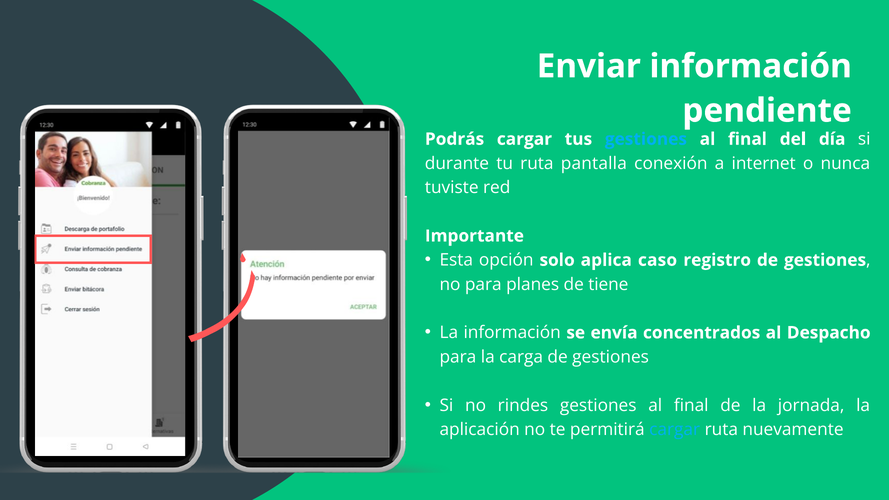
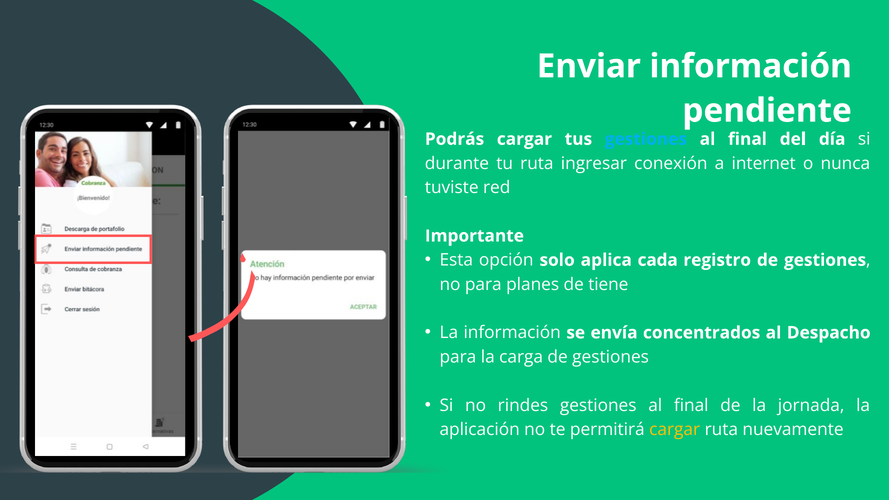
pantalla: pantalla -> ingresar
caso: caso -> cada
cargar at (675, 430) colour: light blue -> yellow
